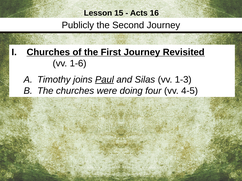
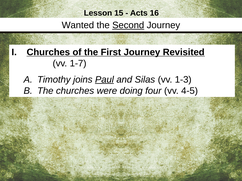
Publicly: Publicly -> Wanted
Second underline: none -> present
1-6: 1-6 -> 1-7
